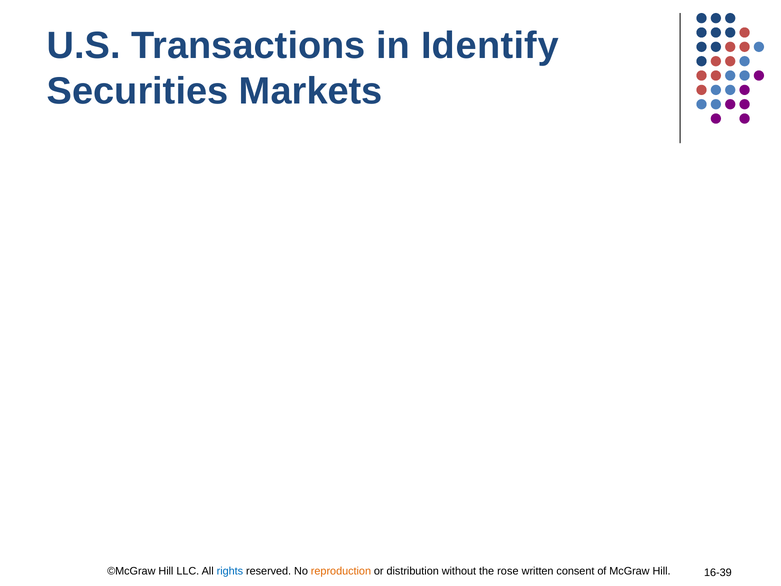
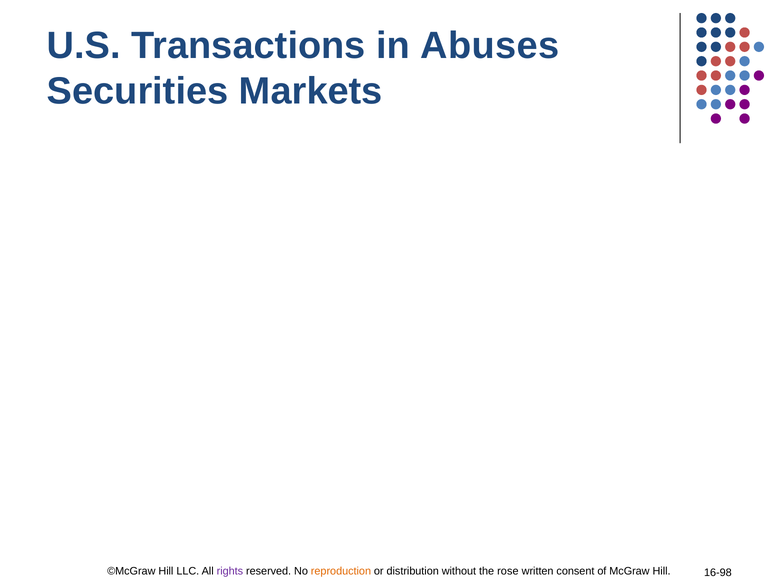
Identify: Identify -> Abuses
rights colour: blue -> purple
16-39: 16-39 -> 16-98
